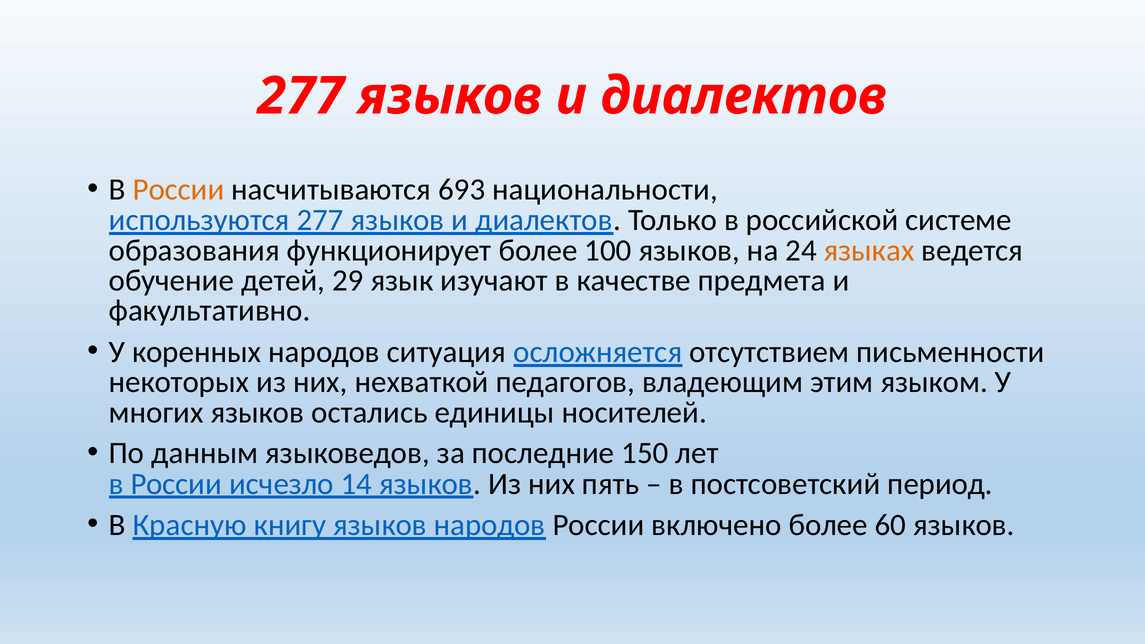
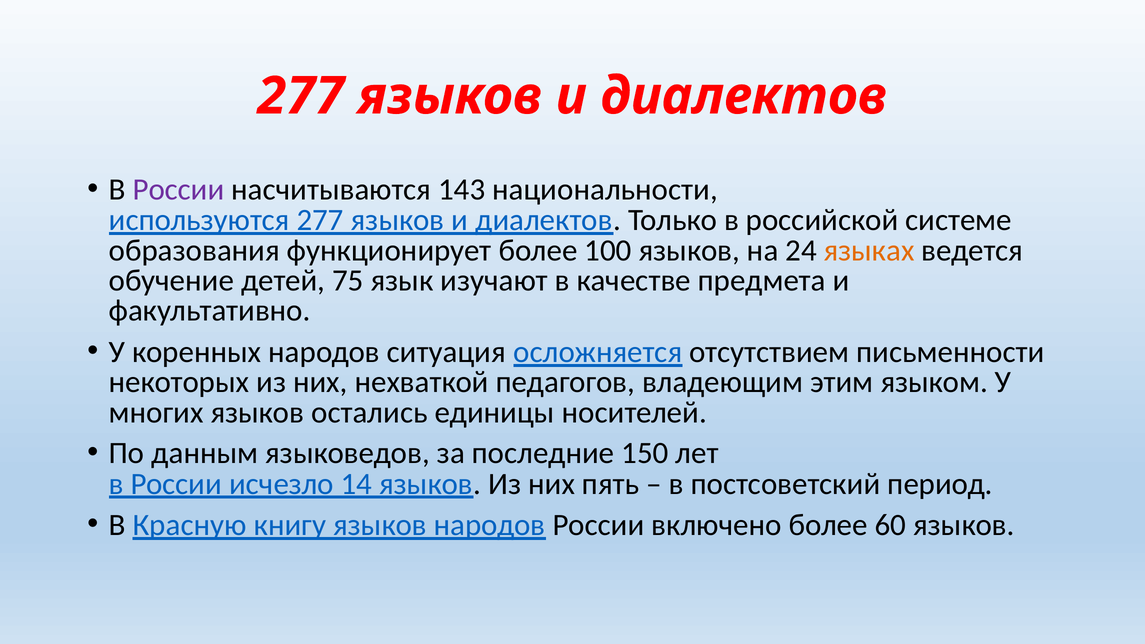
России at (178, 190) colour: orange -> purple
693: 693 -> 143
29: 29 -> 75
